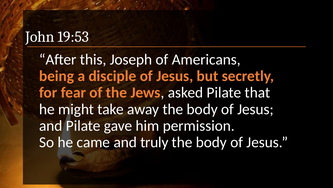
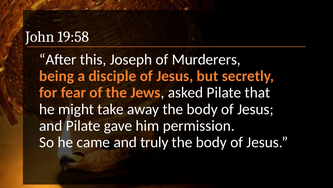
19:53: 19:53 -> 19:58
Americans: Americans -> Murderers
